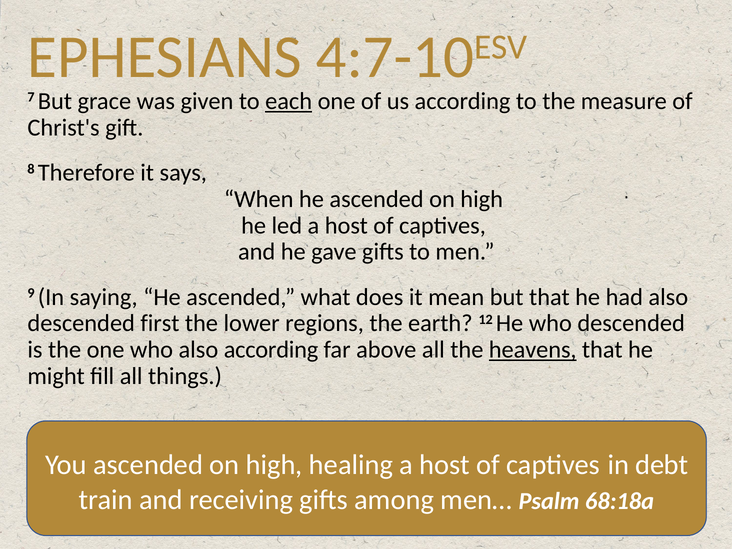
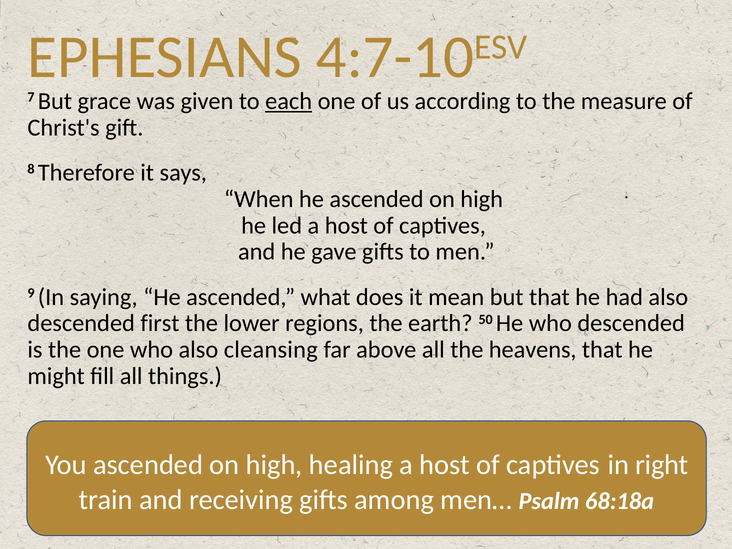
12: 12 -> 50
also according: according -> cleansing
heavens underline: present -> none
debt: debt -> right
